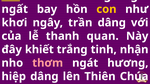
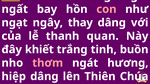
con colour: yellow -> pink
khơi: khơi -> ngạt
trần: trần -> thay
nhận: nhận -> buồn
